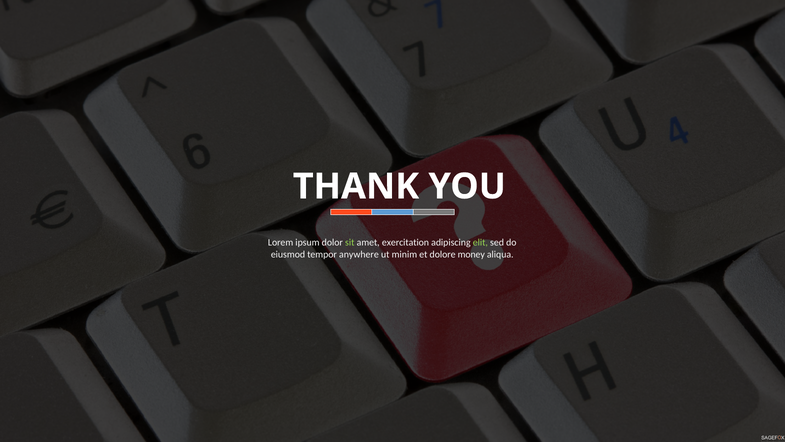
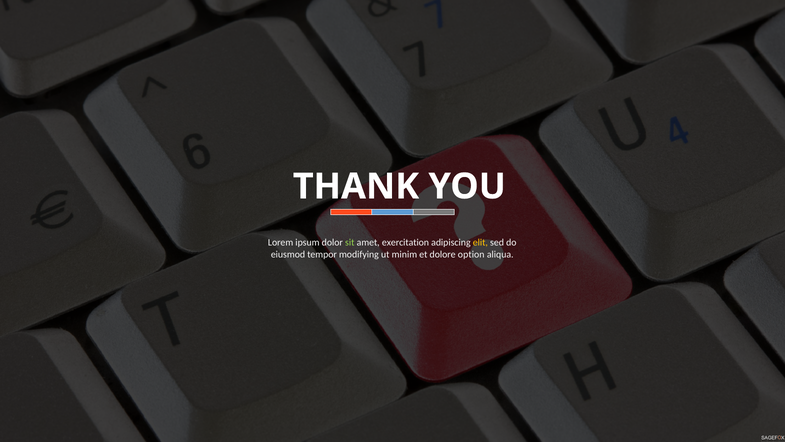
elit colour: light green -> yellow
anywhere: anywhere -> modifying
money: money -> option
